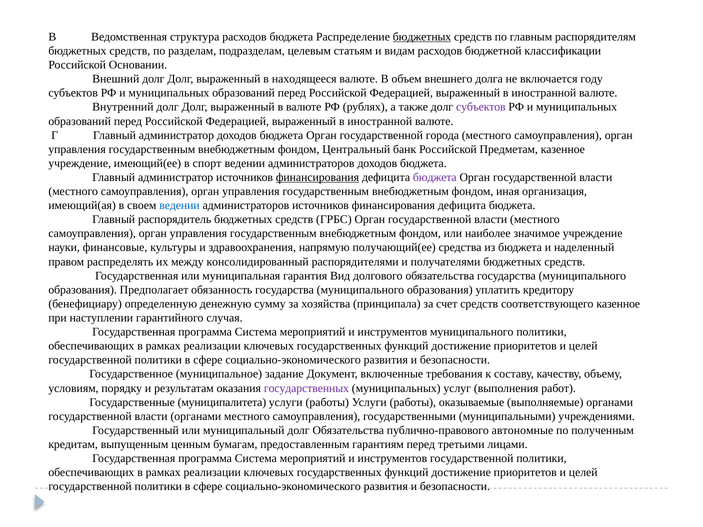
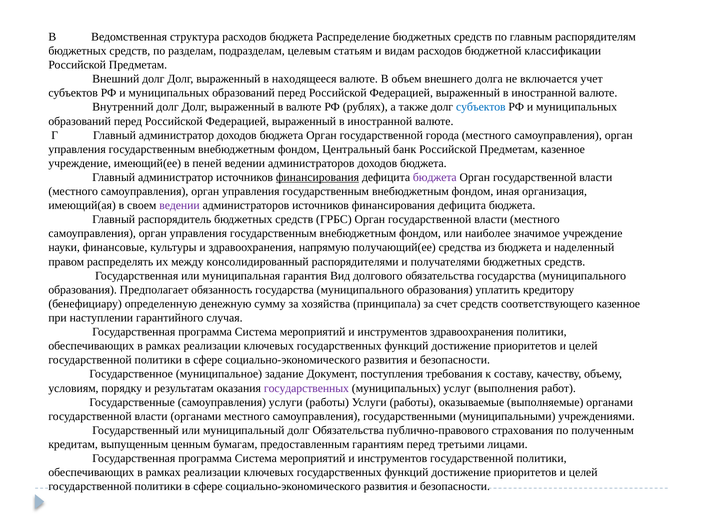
бюджетных at (422, 37) underline: present -> none
Основании at (138, 65): Основании -> Предметам
году: году -> учет
субъектов at (481, 107) colour: purple -> blue
спорт: спорт -> пеней
ведении at (180, 206) colour: blue -> purple
инструментов муниципального: муниципального -> здравоохранения
включенные: включенные -> поступления
Государственные муниципалитета: муниципалитета -> самоуправления
автономные: автономные -> страхования
